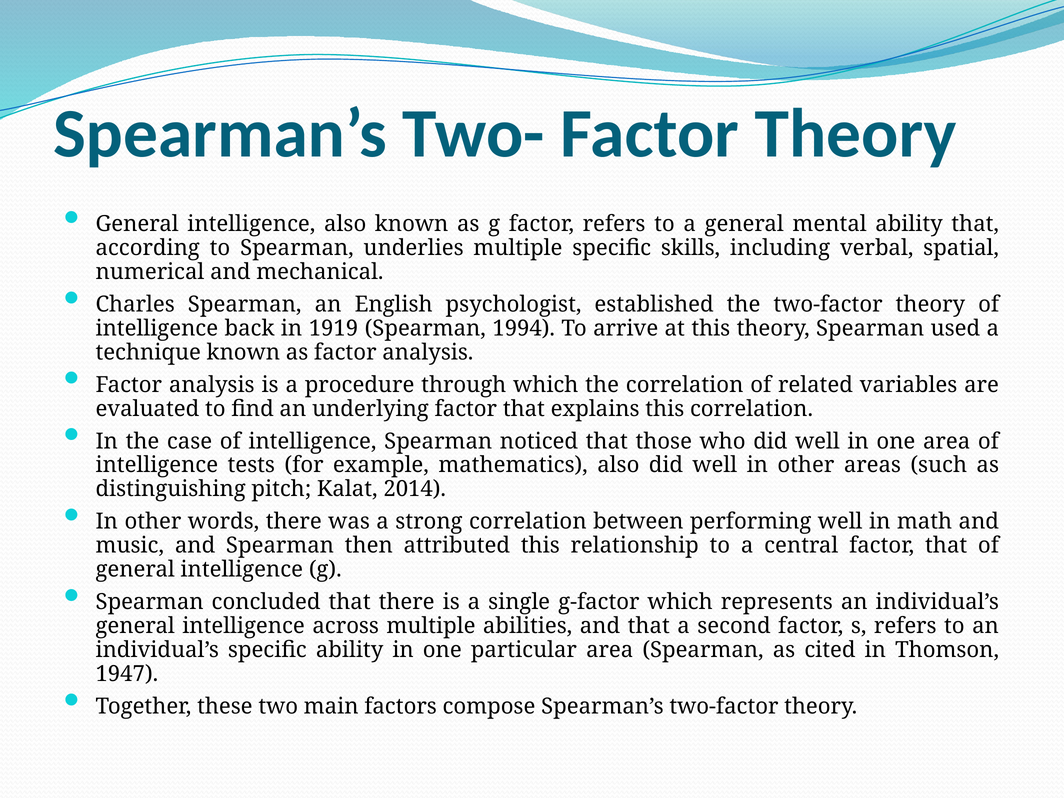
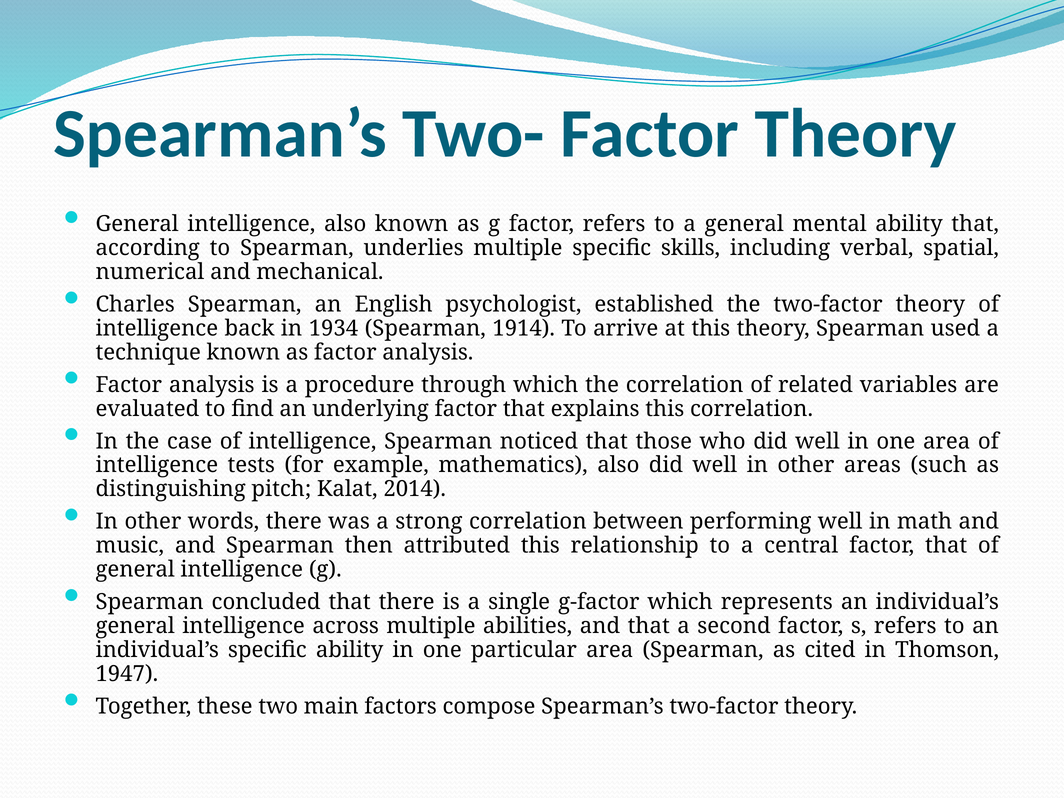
1919: 1919 -> 1934
1994: 1994 -> 1914
